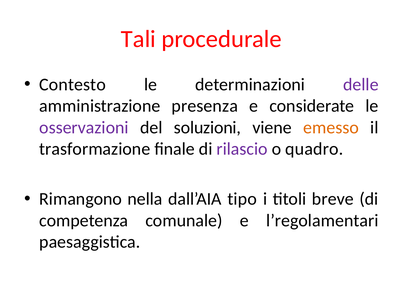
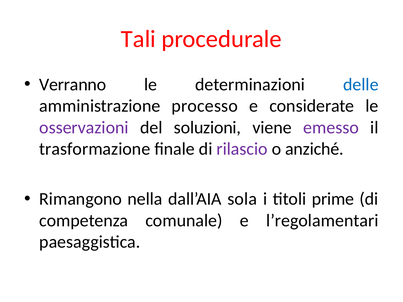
Contesto: Contesto -> Verranno
delle colour: purple -> blue
presenza: presenza -> processo
emesso colour: orange -> purple
quadro: quadro -> anziché
tipo: tipo -> sola
breve: breve -> prime
